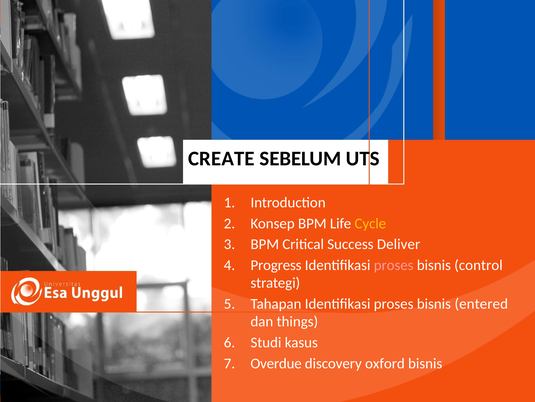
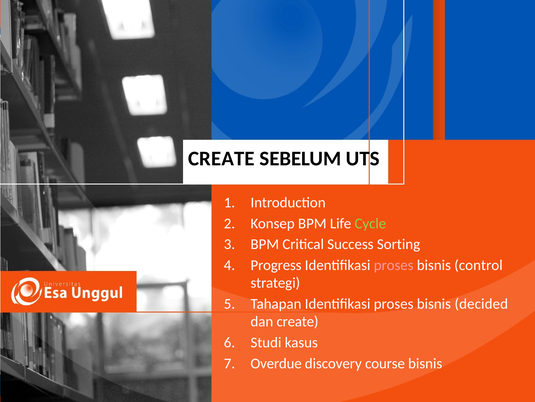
Cycle colour: yellow -> light green
Deliver: Deliver -> Sorting
entered: entered -> decided
dan things: things -> create
oxford: oxford -> course
